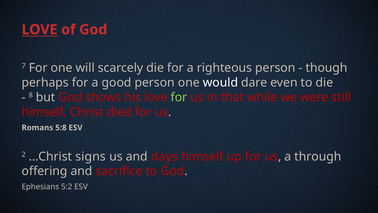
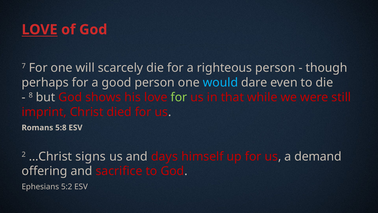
would colour: white -> light blue
himself at (44, 112): himself -> imprint
through: through -> demand
